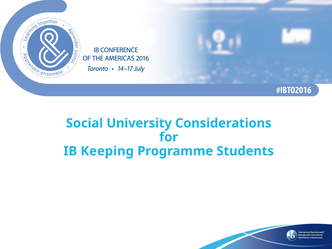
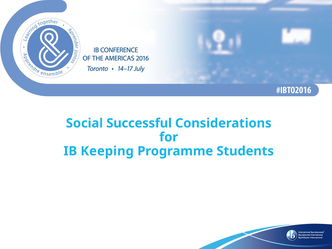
University: University -> Successful
